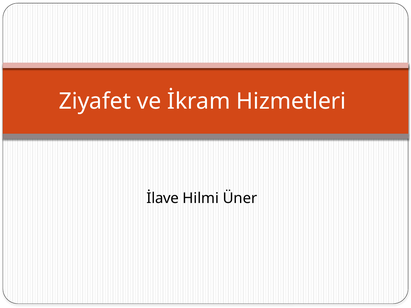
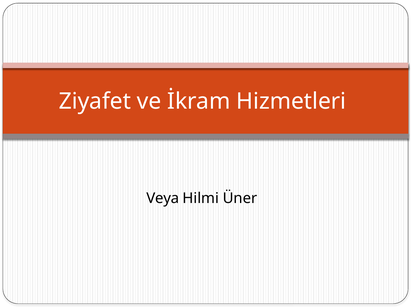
İlave: İlave -> Veya
